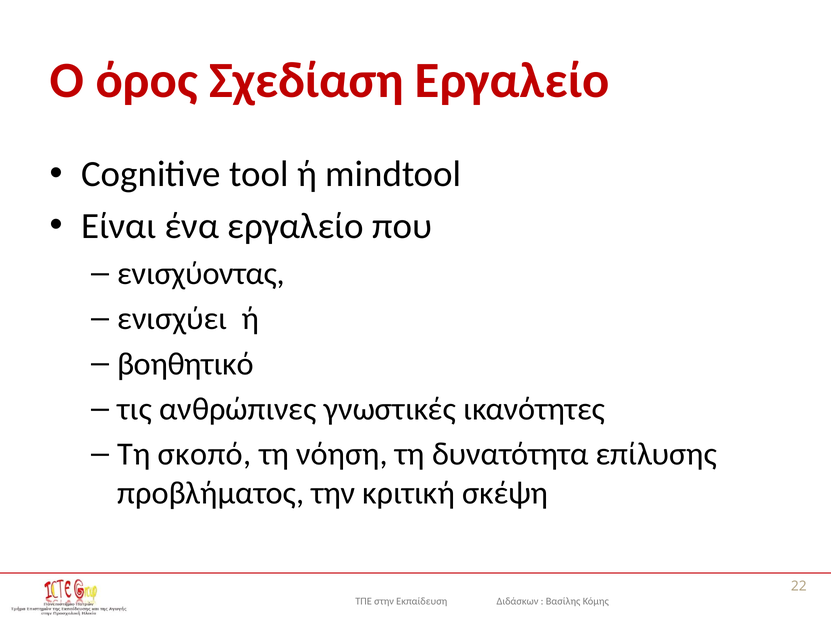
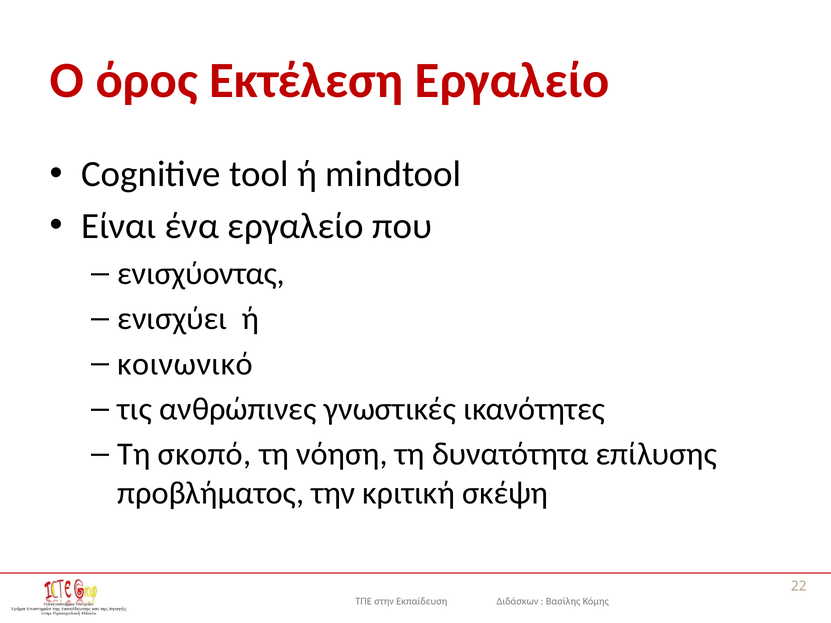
Σχεδίαση: Σχεδίαση -> Εκτέλεση
βοηθητικό: βοηθητικό -> κοινωνικό
